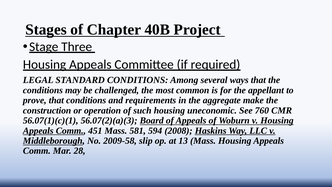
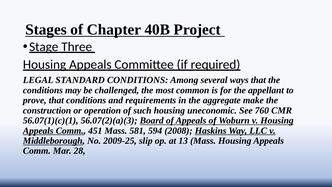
2009-58: 2009-58 -> 2009-25
